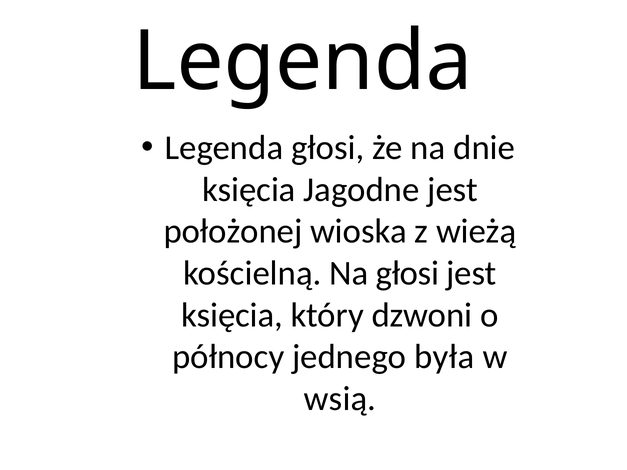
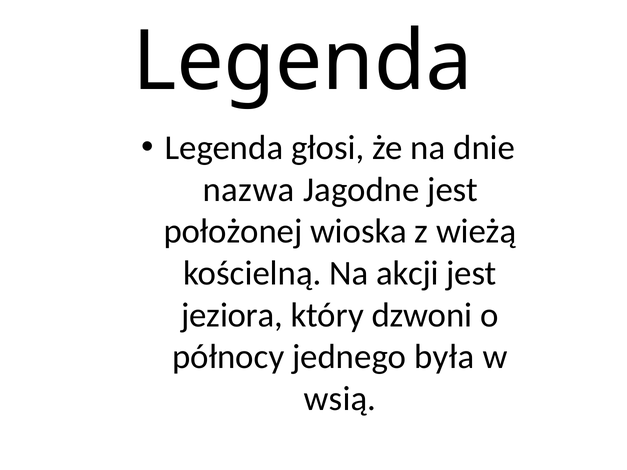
księcia at (249, 190): księcia -> nazwa
Na głosi: głosi -> akcji
księcia at (232, 315): księcia -> jeziora
